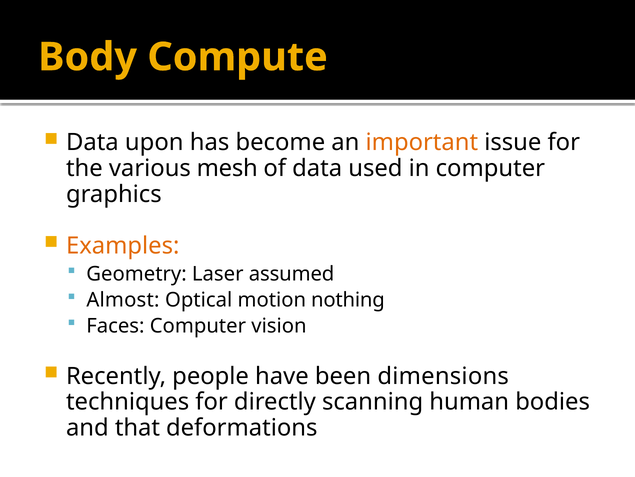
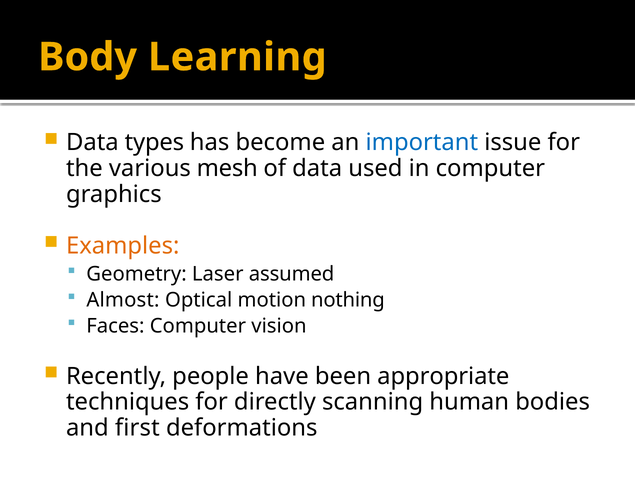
Compute: Compute -> Learning
upon: upon -> types
important colour: orange -> blue
dimensions: dimensions -> appropriate
that: that -> first
